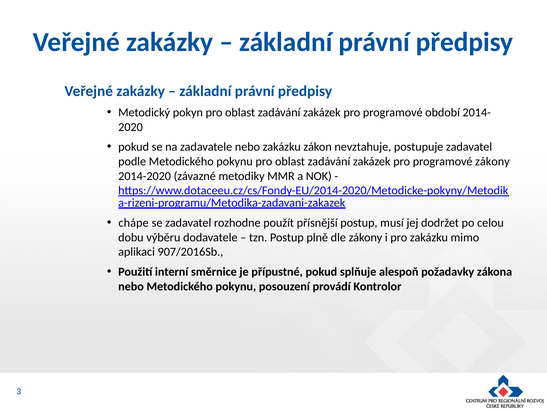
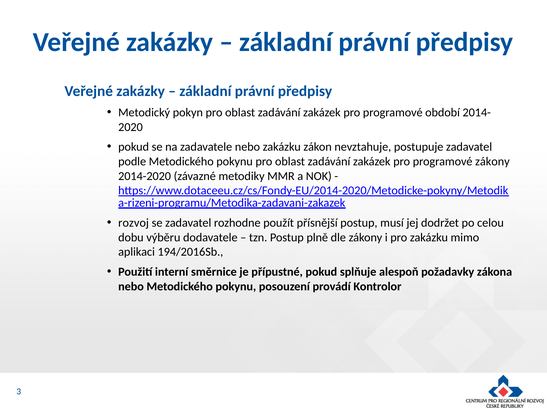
chápe: chápe -> rozvoj
907/2016Sb: 907/2016Sb -> 194/2016Sb
